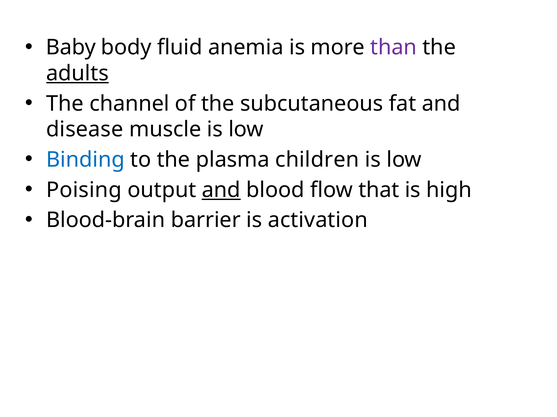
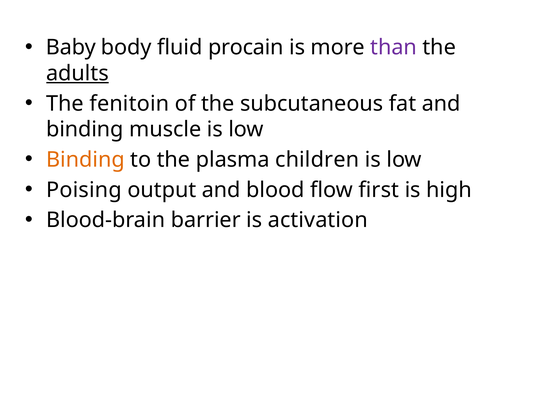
anemia: anemia -> procain
channel: channel -> fenitoin
disease at (85, 130): disease -> binding
Binding at (85, 160) colour: blue -> orange
and at (221, 190) underline: present -> none
that: that -> first
